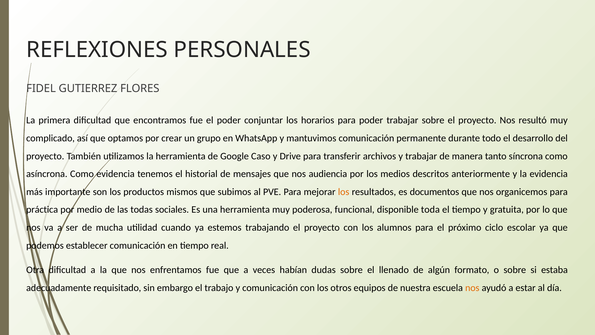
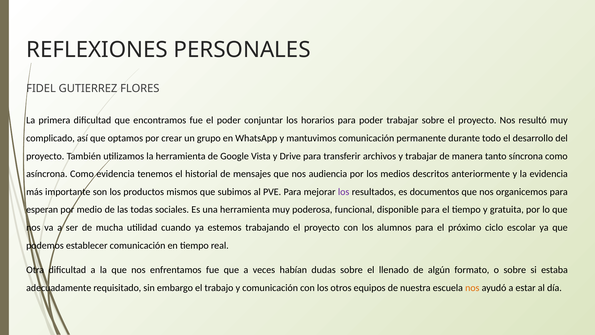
Caso: Caso -> Vista
los at (344, 192) colour: orange -> purple
práctica: práctica -> esperan
disponible toda: toda -> para
